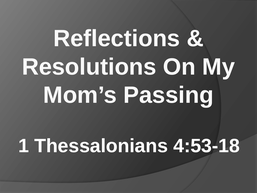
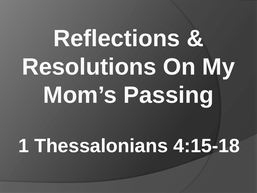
4:53-18: 4:53-18 -> 4:15-18
